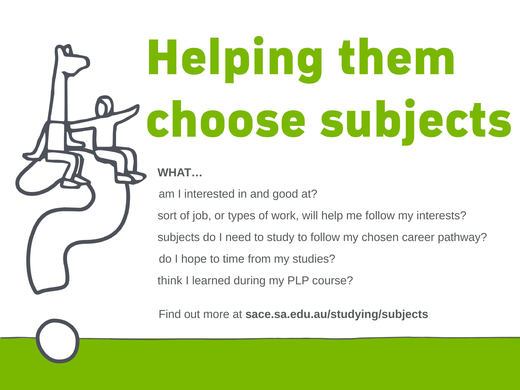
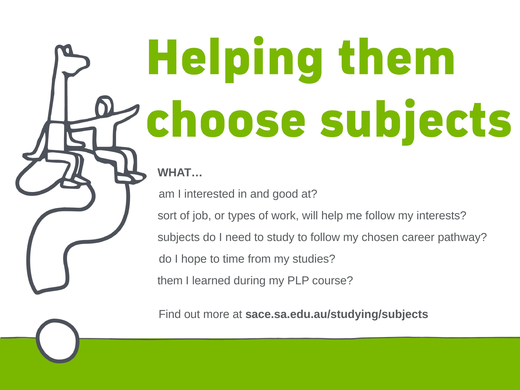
think: think -> them
